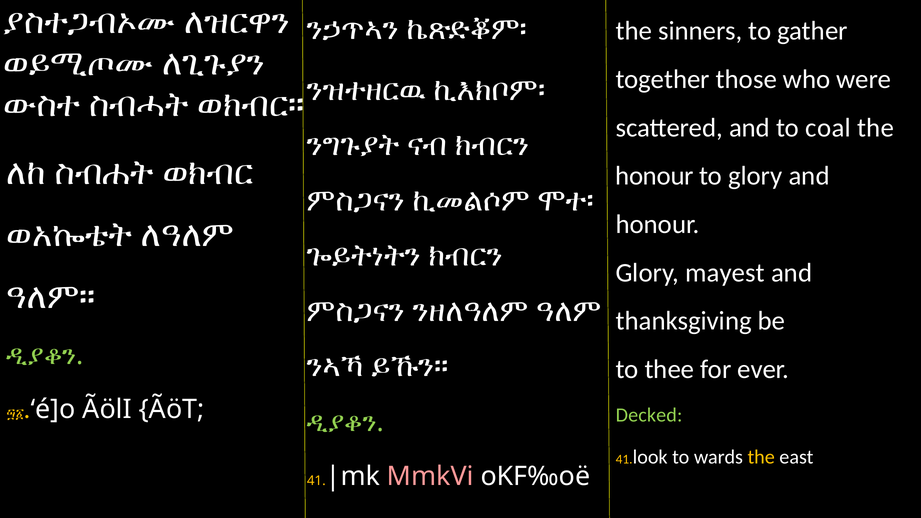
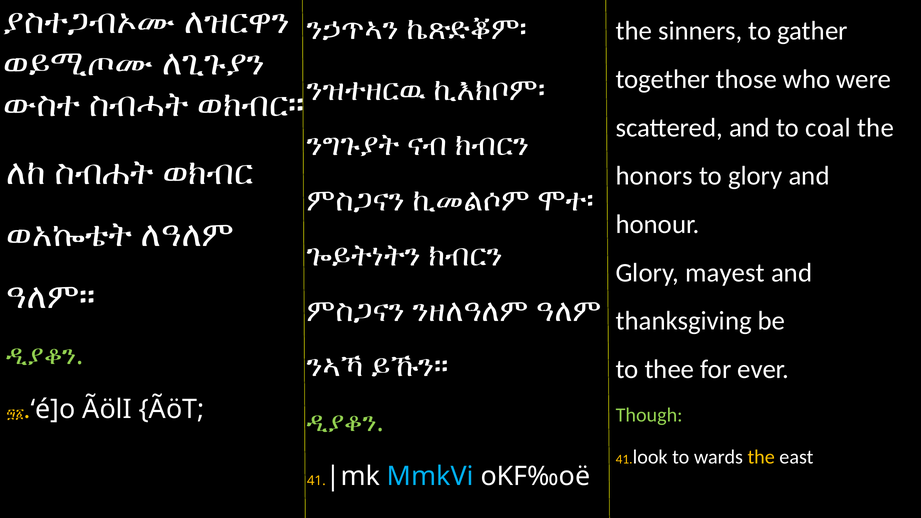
honour at (655, 176): honour -> honors
Decked: Decked -> Though
MmkVi colour: pink -> light blue
